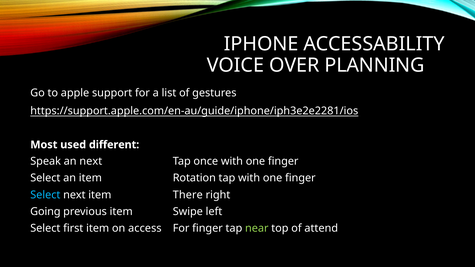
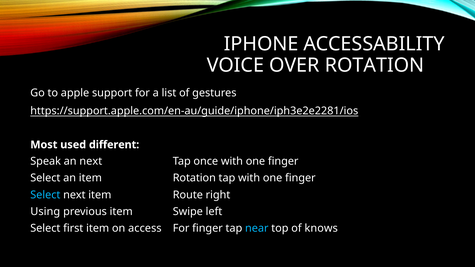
OVER PLANNING: PLANNING -> ROTATION
There: There -> Route
Going: Going -> Using
near colour: light green -> light blue
attend: attend -> knows
